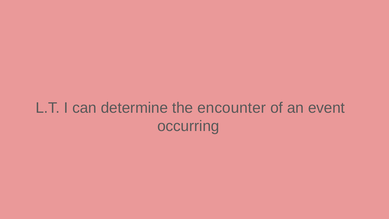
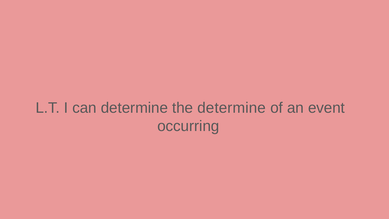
the encounter: encounter -> determine
